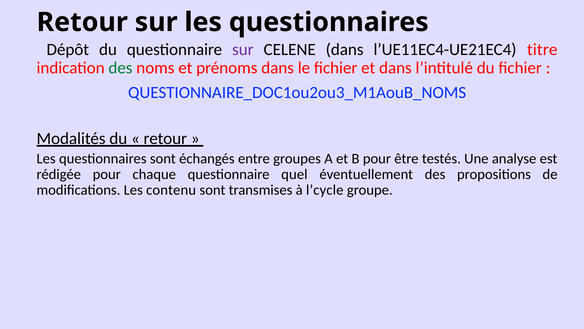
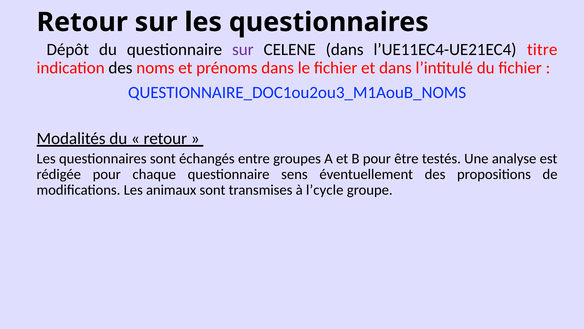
des at (120, 68) colour: green -> black
quel: quel -> sens
contenu: contenu -> animaux
